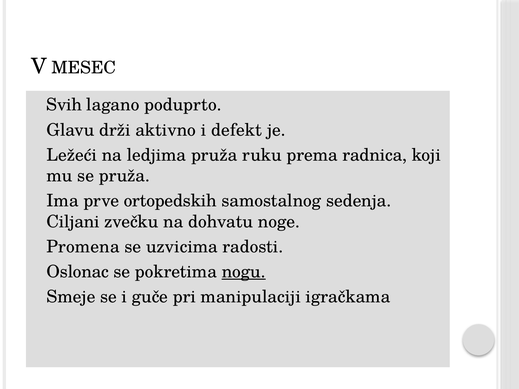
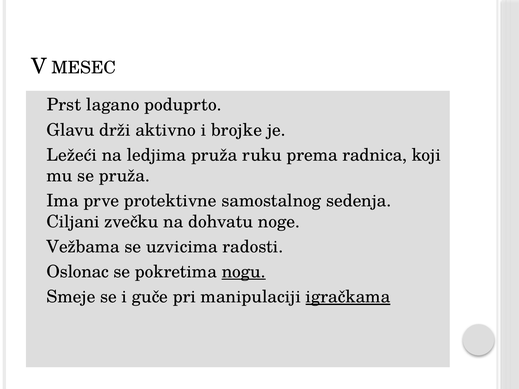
Svih: Svih -> Prst
defekt: defekt -> brojke
ortopedskih: ortopedskih -> protektivne
Promena: Promena -> Vežbama
igračkama underline: none -> present
